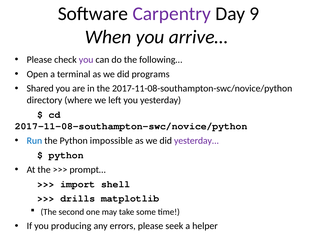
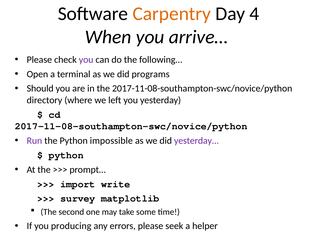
Carpentry colour: purple -> orange
9: 9 -> 4
Shared: Shared -> Should
Run colour: blue -> purple
shell: shell -> write
drills: drills -> survey
